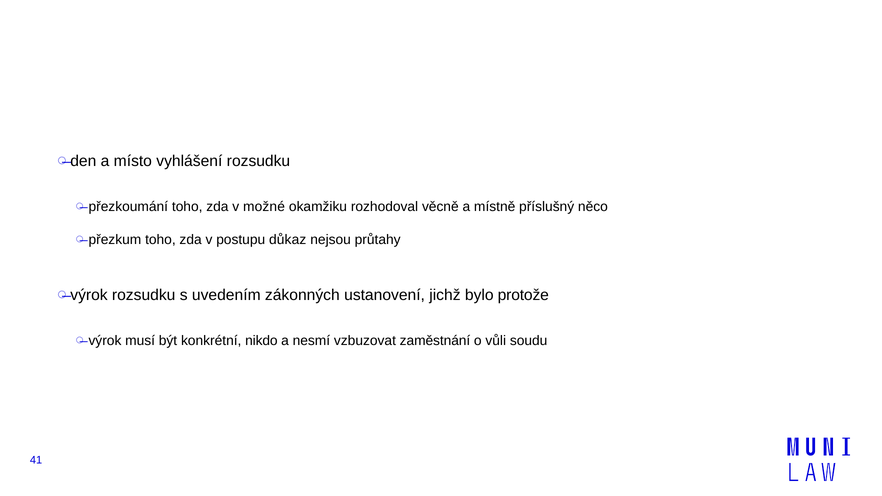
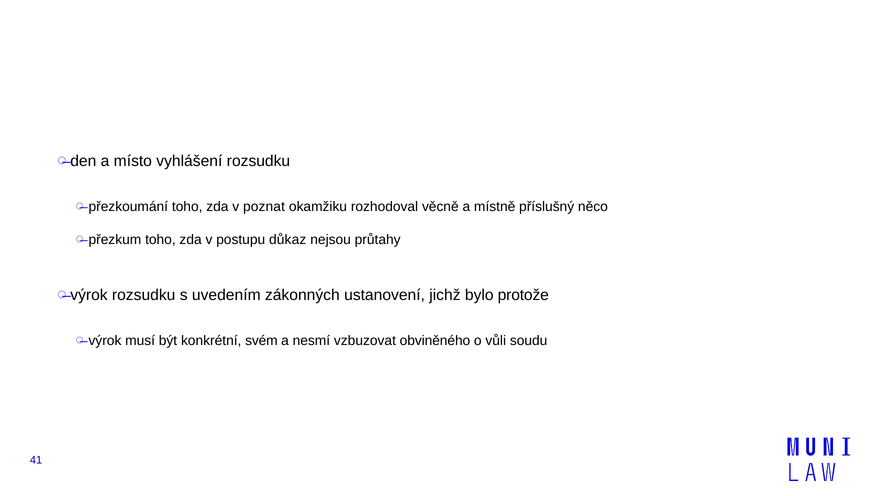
možné: možné -> poznat
nikdo: nikdo -> svém
zaměstnání: zaměstnání -> obviněného
